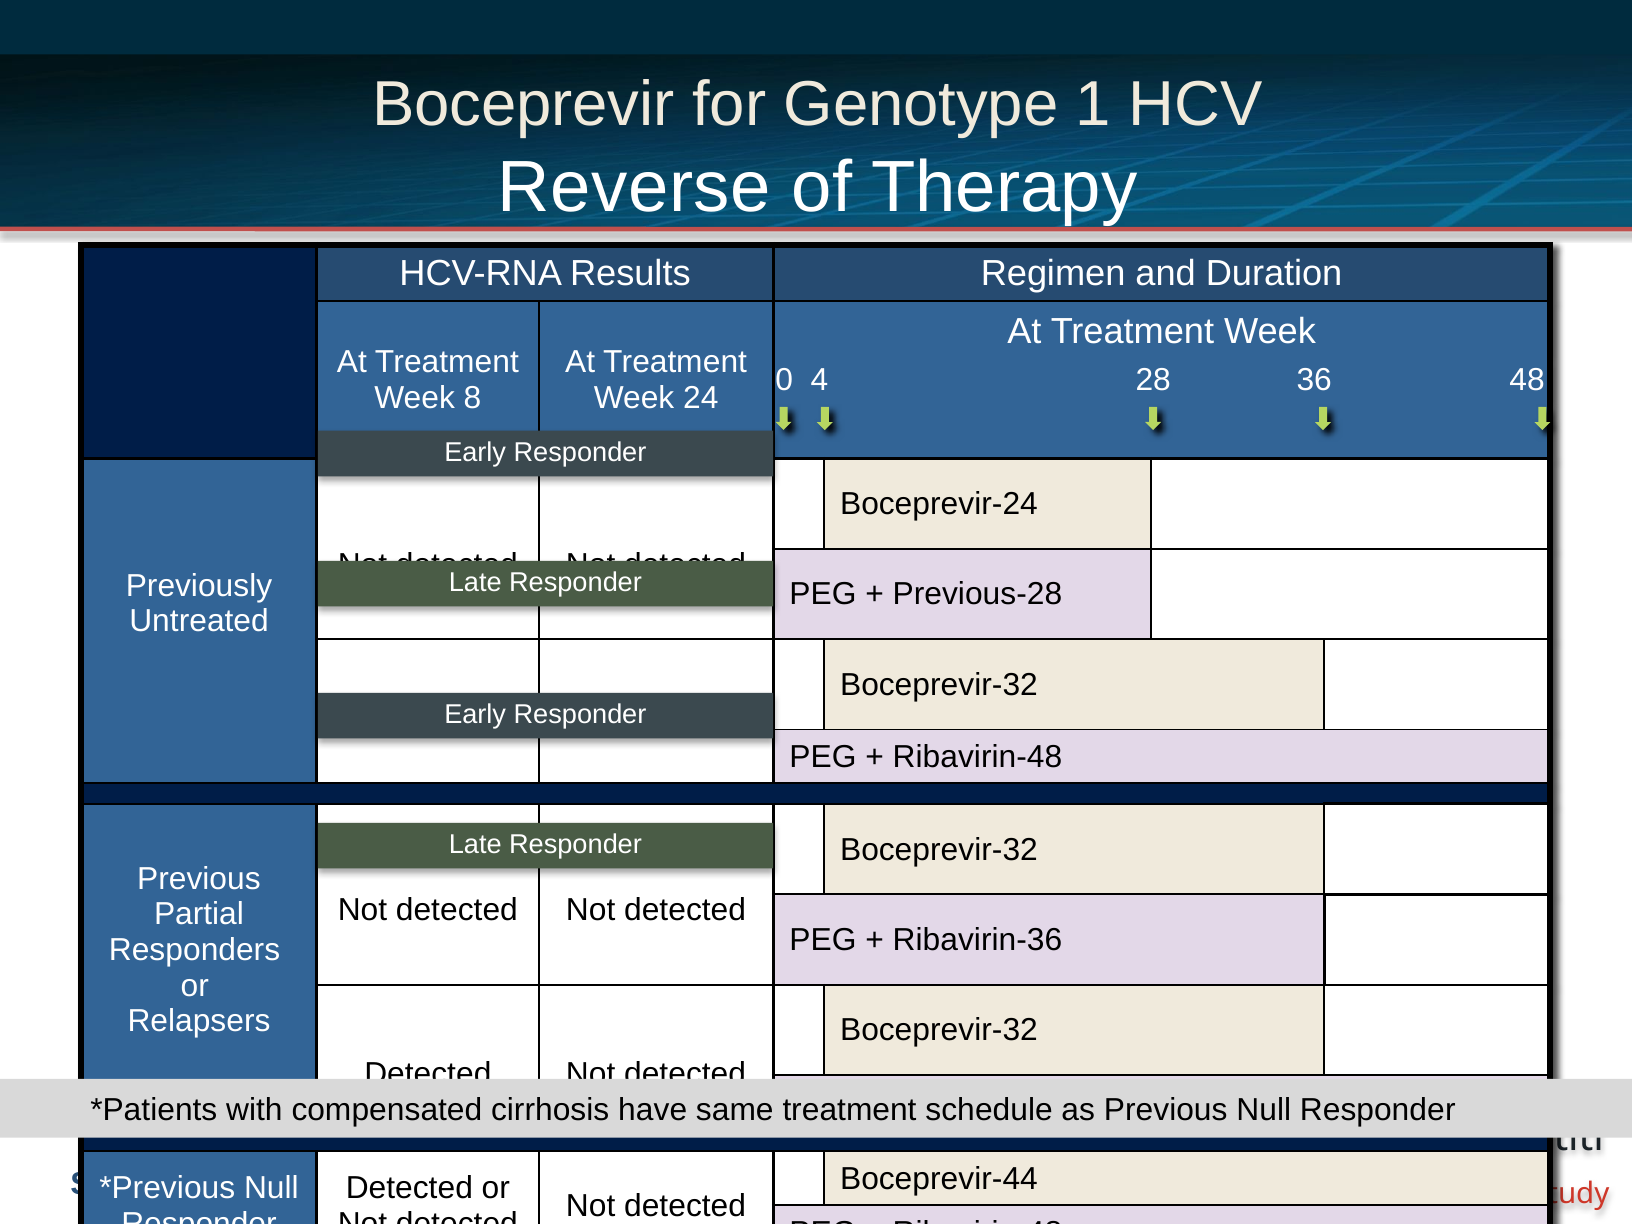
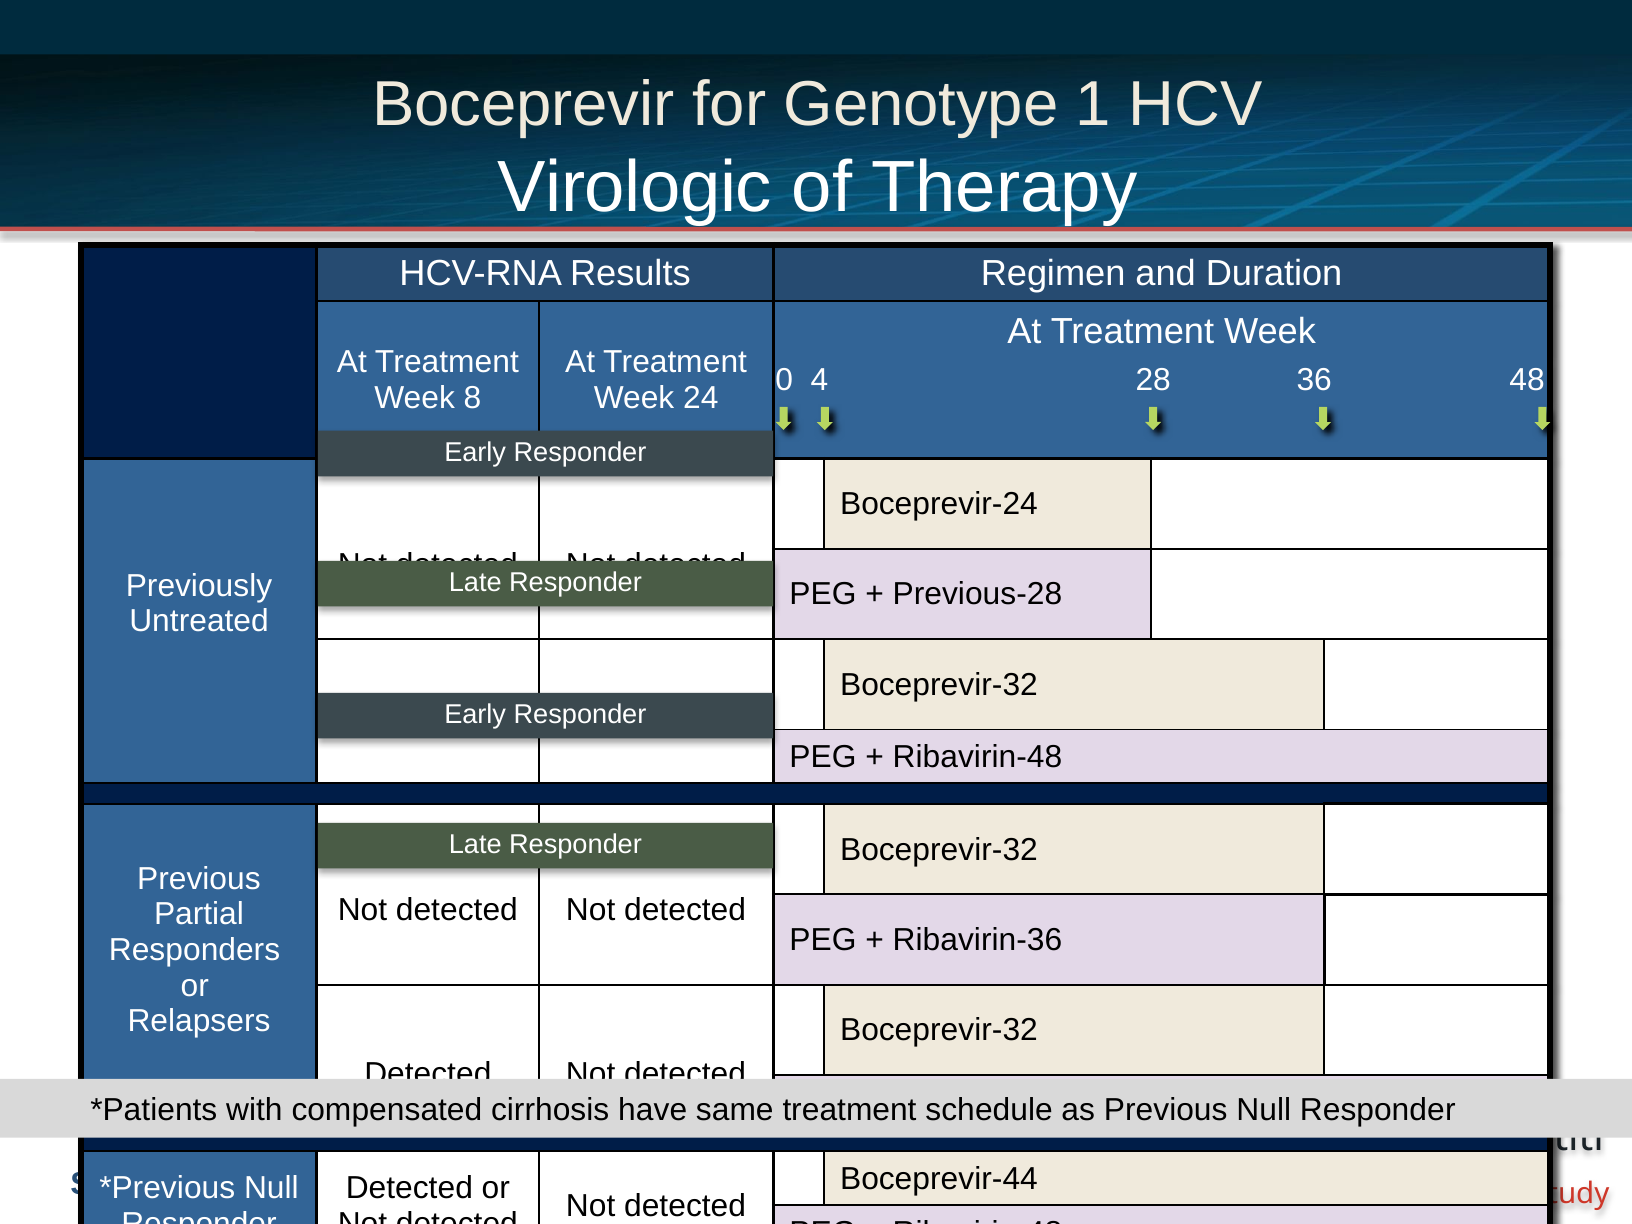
Reverse: Reverse -> Virologic
